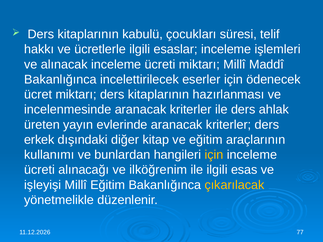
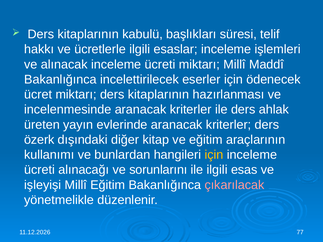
çocukları: çocukları -> başlıkları
erkek: erkek -> özerk
ilköğrenim: ilköğrenim -> sorunlarını
çıkarılacak colour: yellow -> pink
